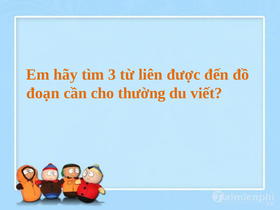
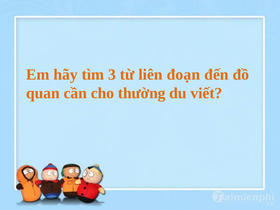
được: được -> đoạn
đoạn: đoạn -> quan
